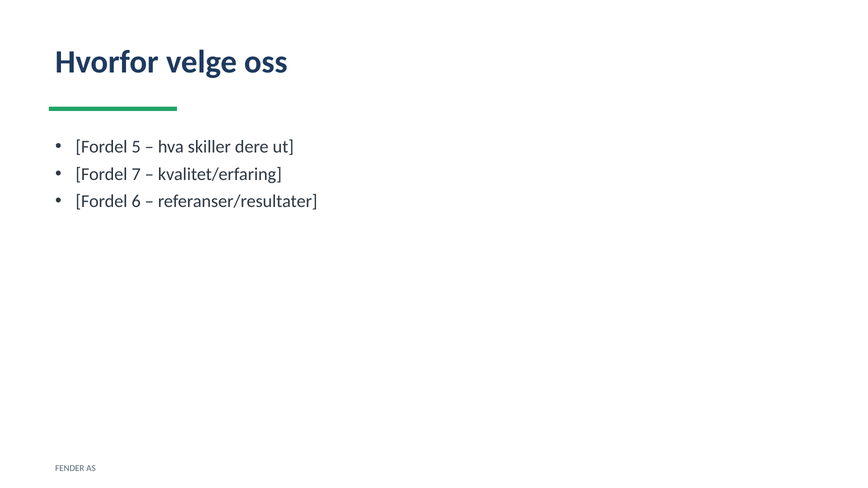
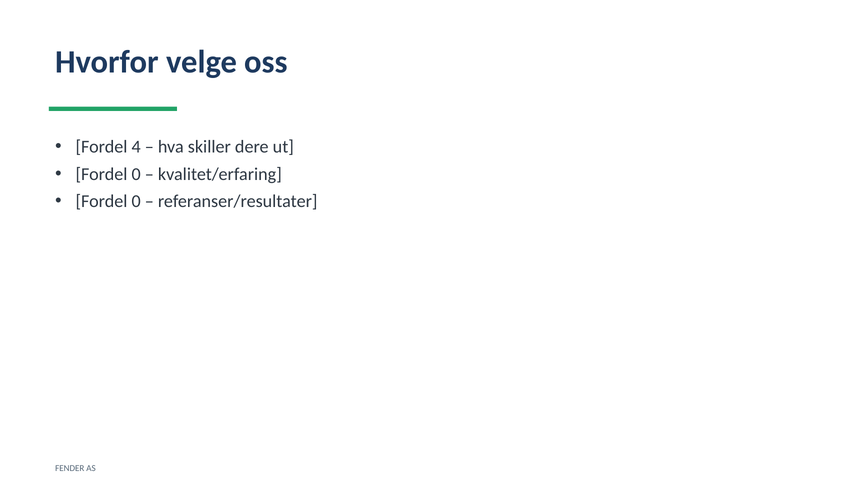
5: 5 -> 4
7 at (136, 174): 7 -> 0
6 at (136, 201): 6 -> 0
